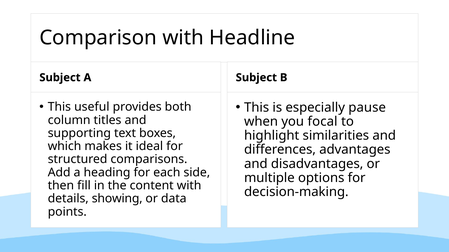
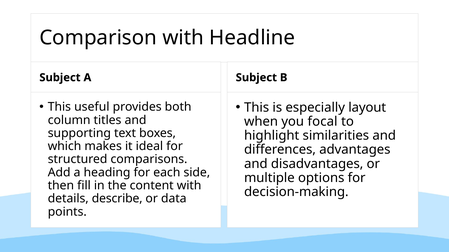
pause: pause -> layout
showing: showing -> describe
